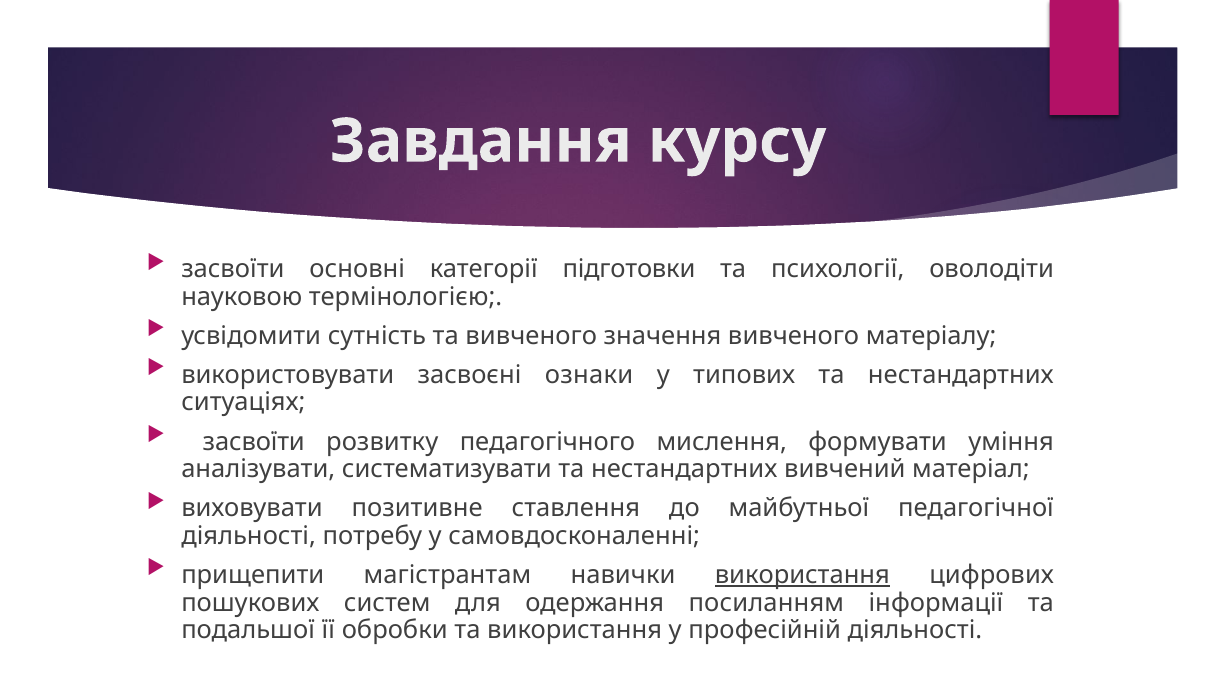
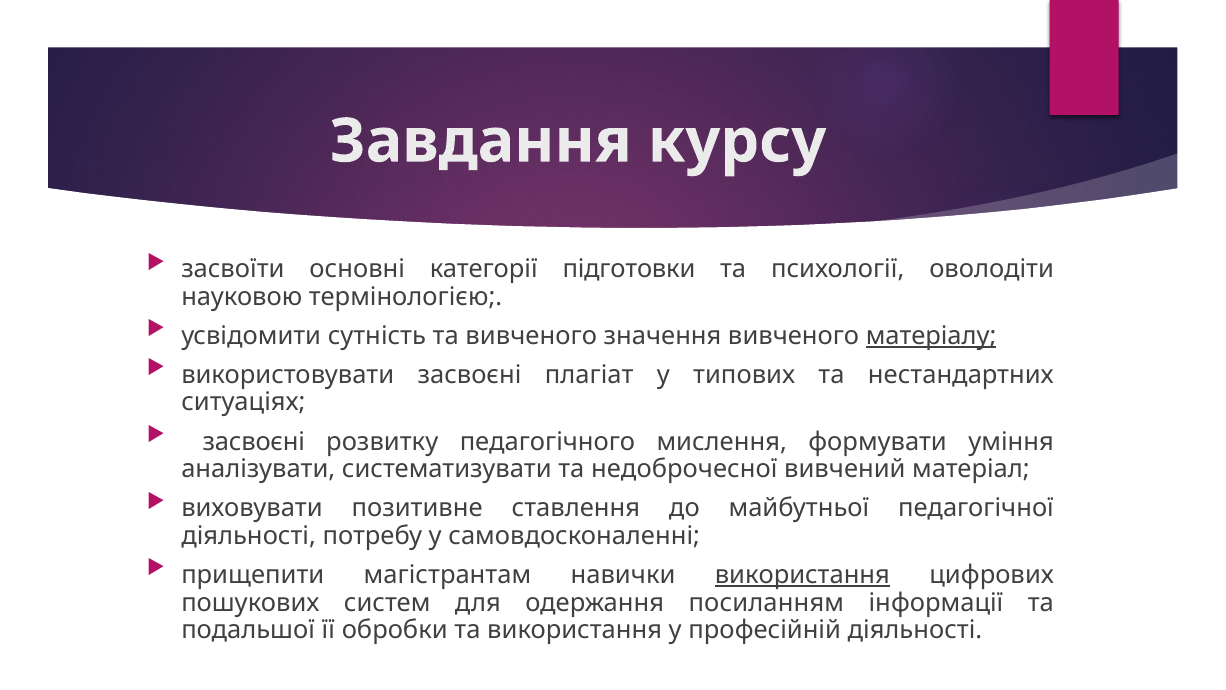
матеріалу underline: none -> present
ознаки: ознаки -> плагіат
засвоїти at (254, 441): засвоїти -> засвоєні
систематизувати та нестандартних: нестандартних -> недоброчесної
